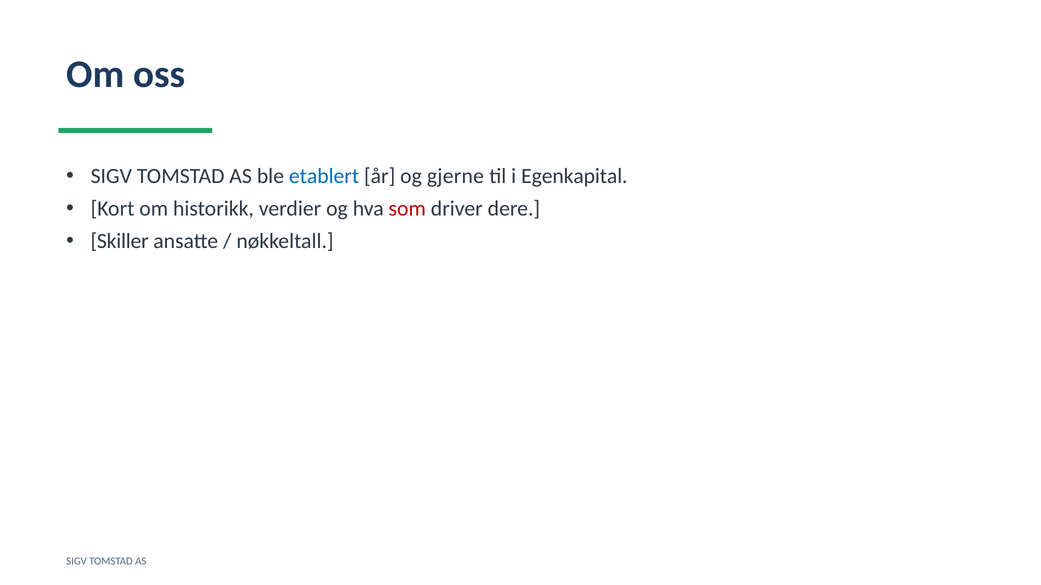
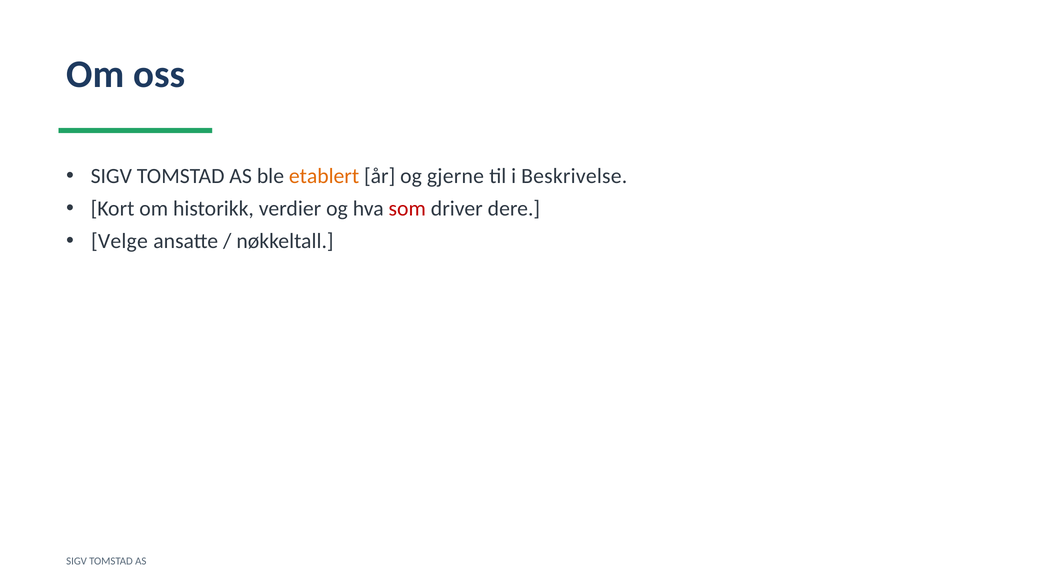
etablert colour: blue -> orange
Egenkapital: Egenkapital -> Beskrivelse
Skiller: Skiller -> Velge
